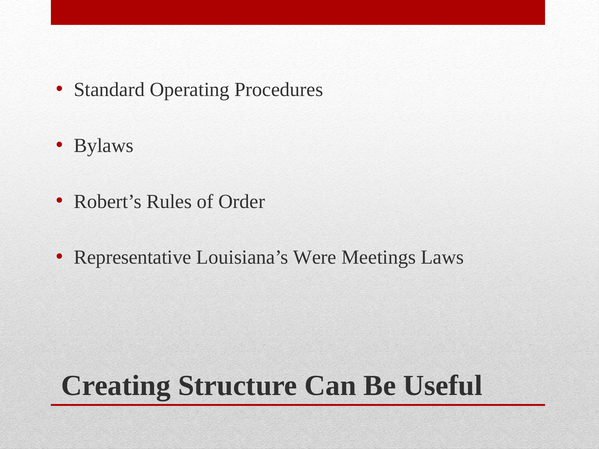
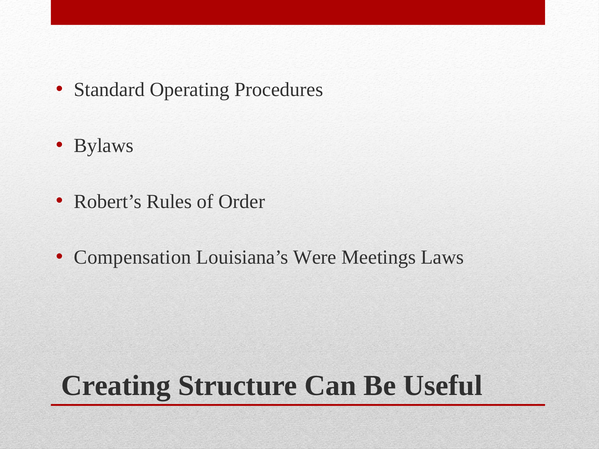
Representative: Representative -> Compensation
